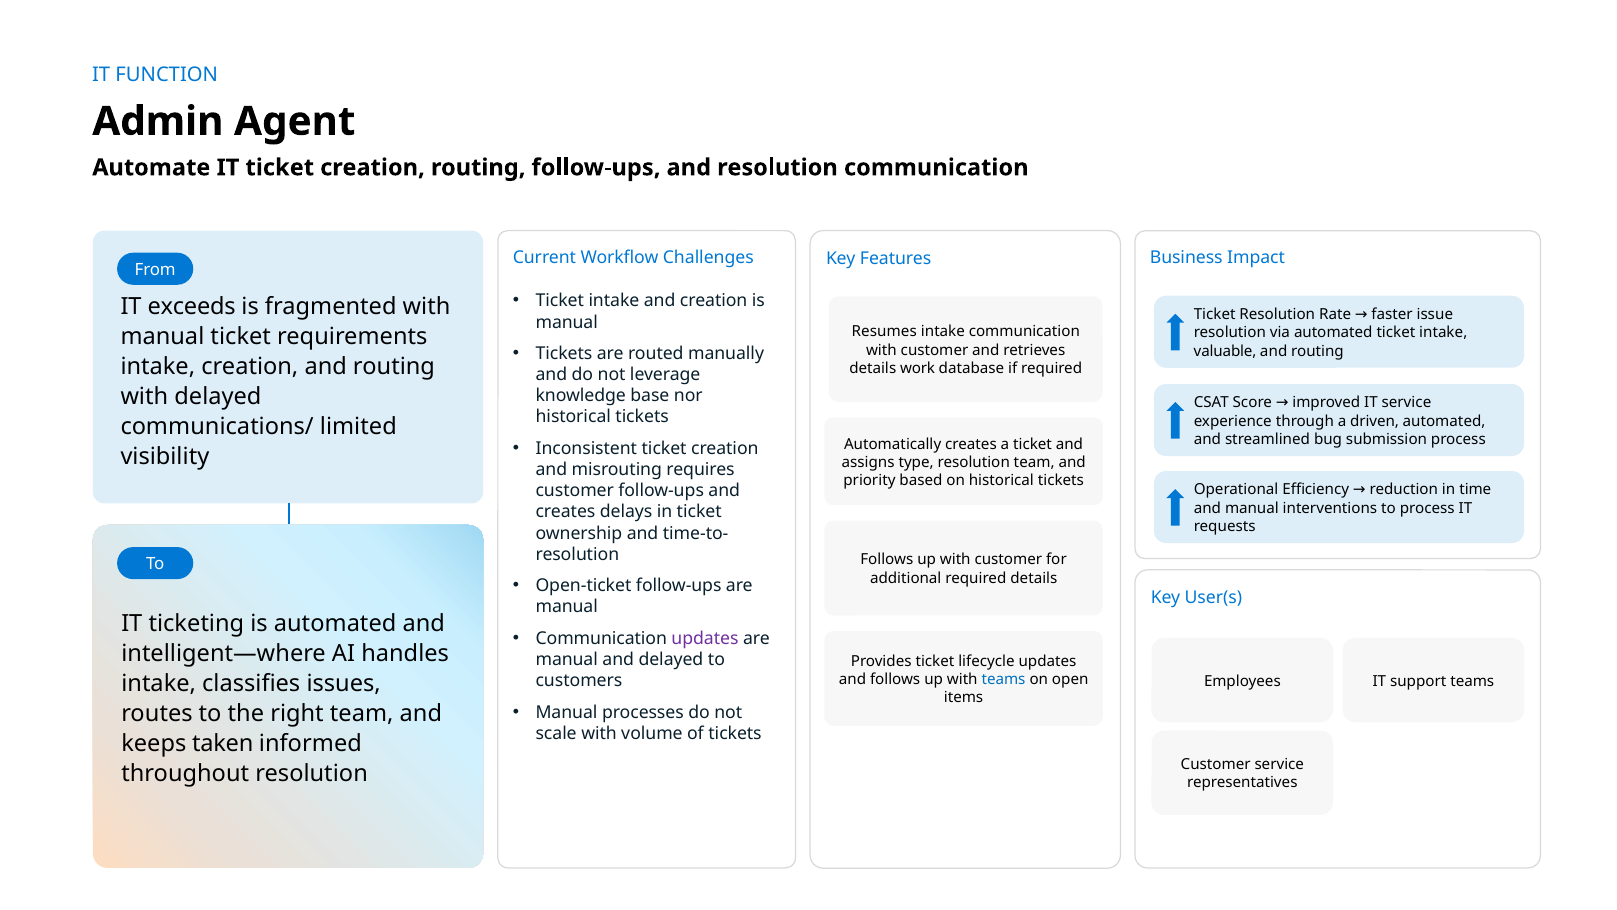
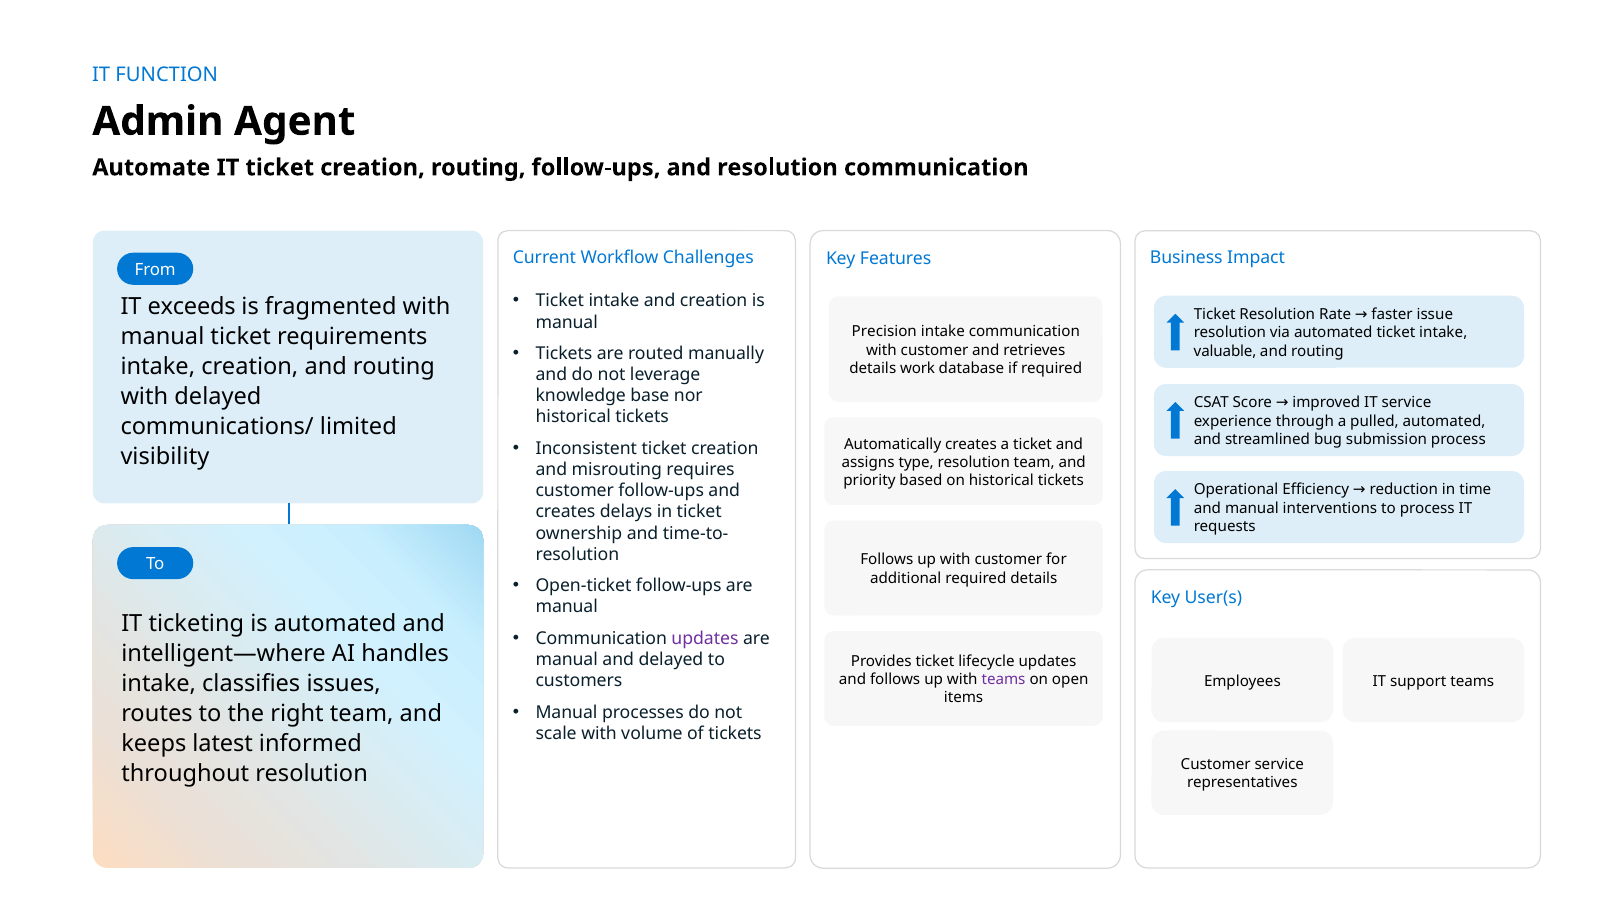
Resumes: Resumes -> Precision
driven: driven -> pulled
teams at (1004, 679) colour: blue -> purple
taken: taken -> latest
